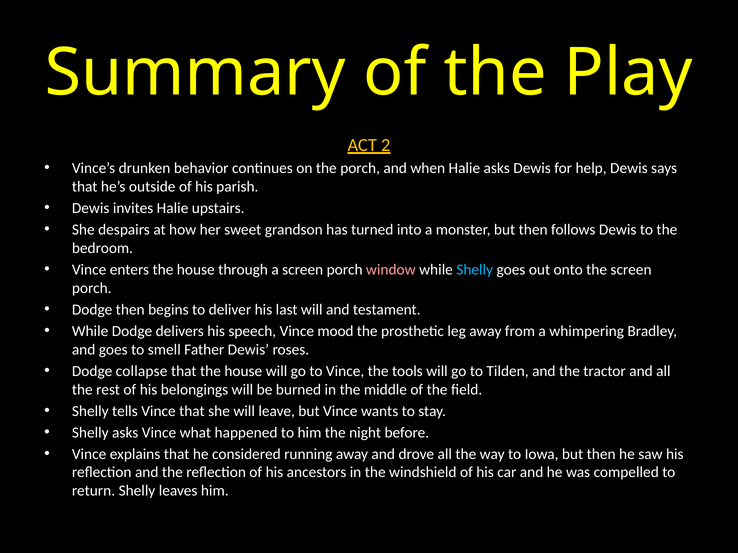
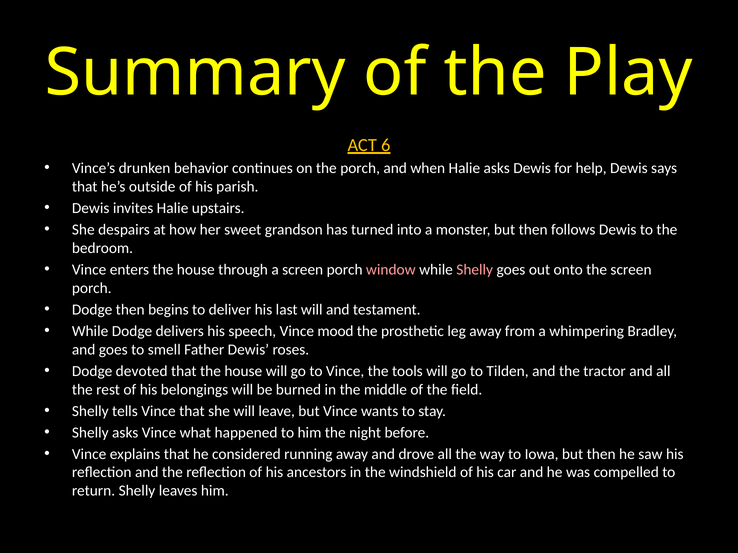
2: 2 -> 6
Shelly at (475, 270) colour: light blue -> pink
collapse: collapse -> devoted
